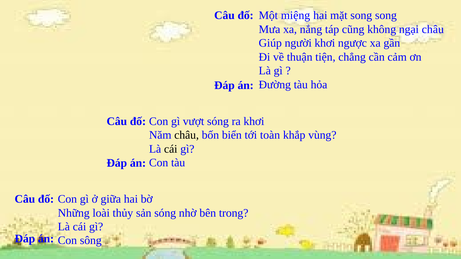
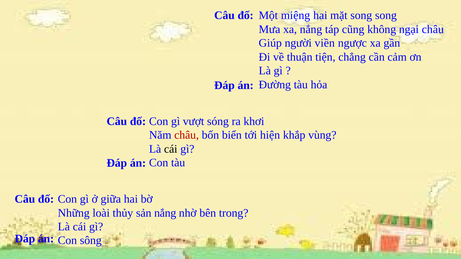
người khơi: khơi -> viền
châu at (187, 135) colour: black -> red
toàn: toàn -> hiện
sản sóng: sóng -> nắng
